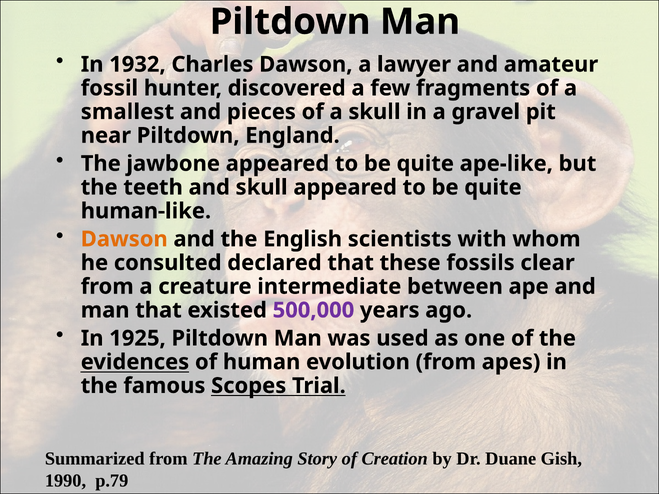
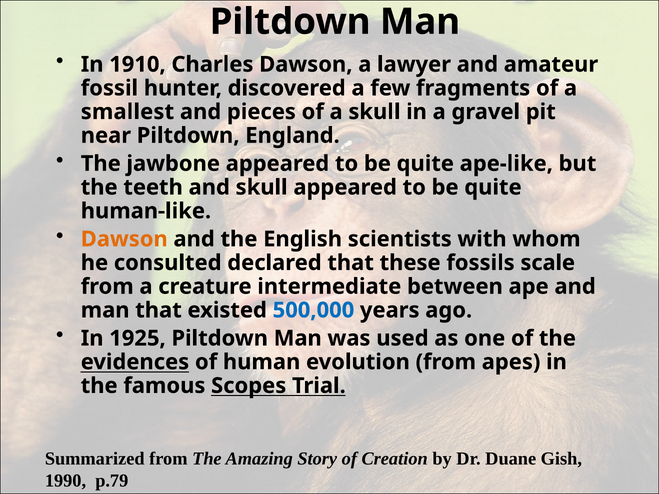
1932: 1932 -> 1910
clear: clear -> scale
500,000 colour: purple -> blue
